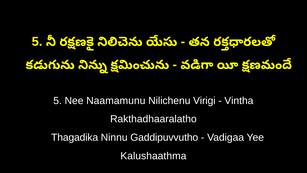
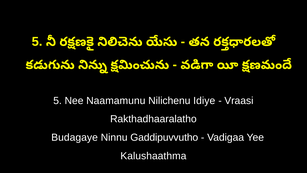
Virigi: Virigi -> Idiye
Vintha: Vintha -> Vraasi
Thagadika: Thagadika -> Budagaye
